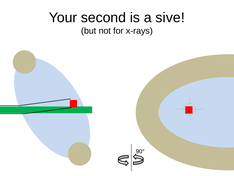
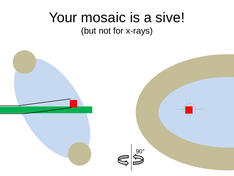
second: second -> mosaic
